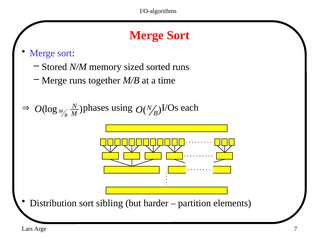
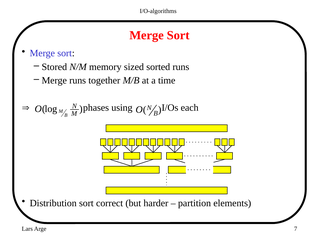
sibling: sibling -> correct
